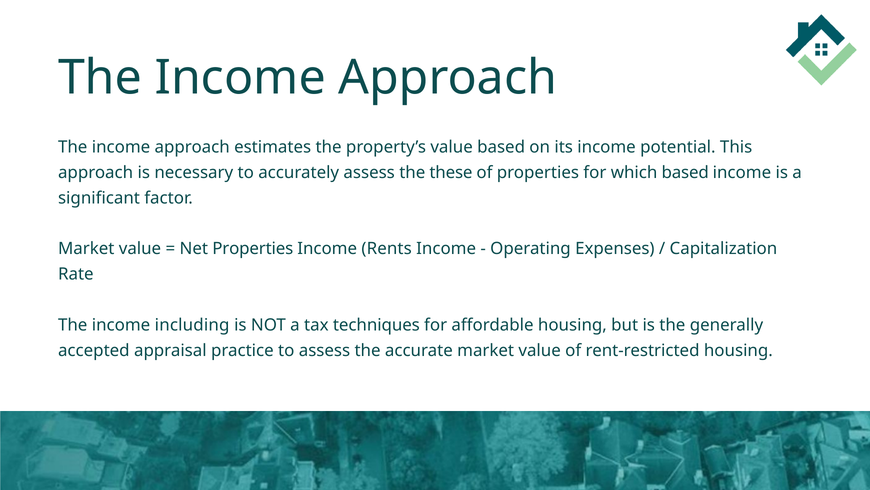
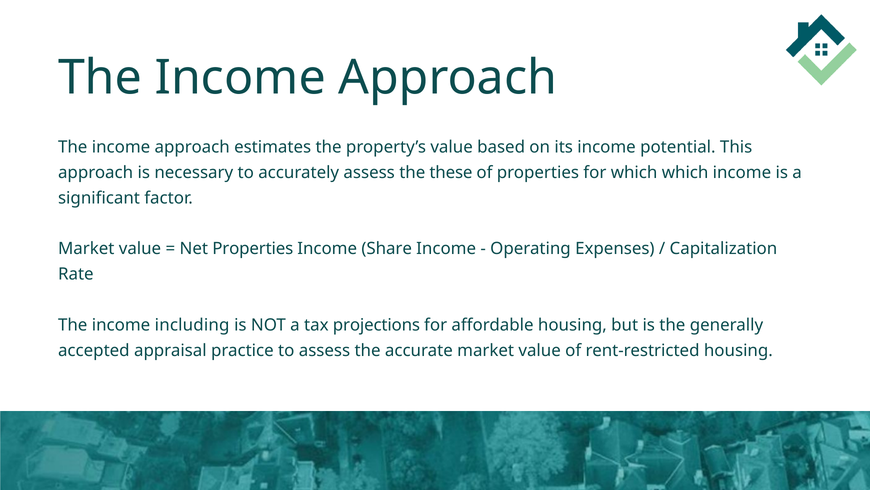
which based: based -> which
Rents: Rents -> Share
techniques: techniques -> projections
